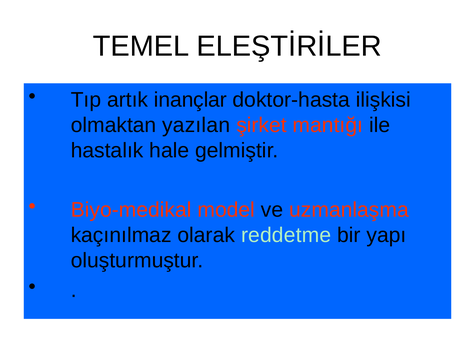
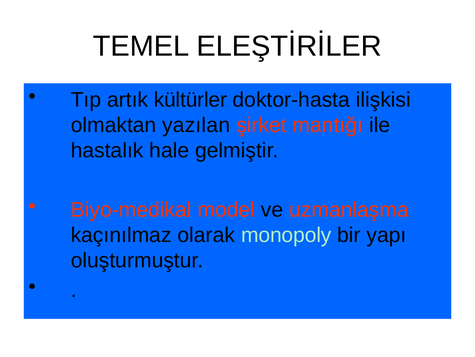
inançlar: inançlar -> kültürler
reddetme: reddetme -> monopoly
